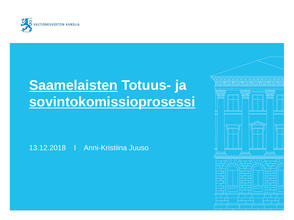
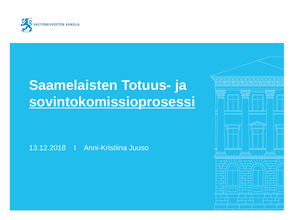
Saamelaisten underline: present -> none
